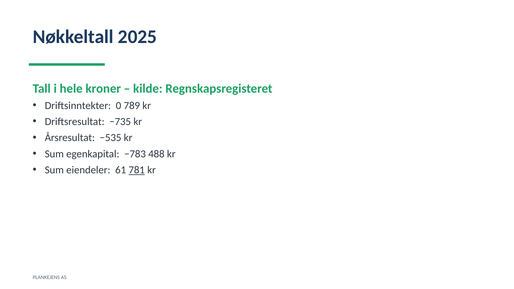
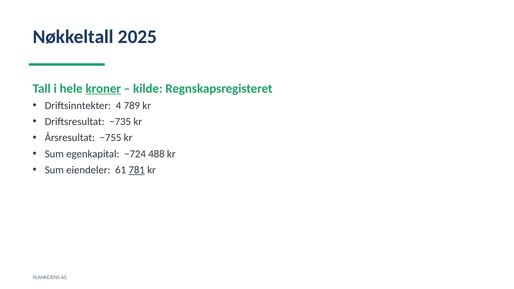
kroner underline: none -> present
0: 0 -> 4
−535: −535 -> −755
−783: −783 -> −724
